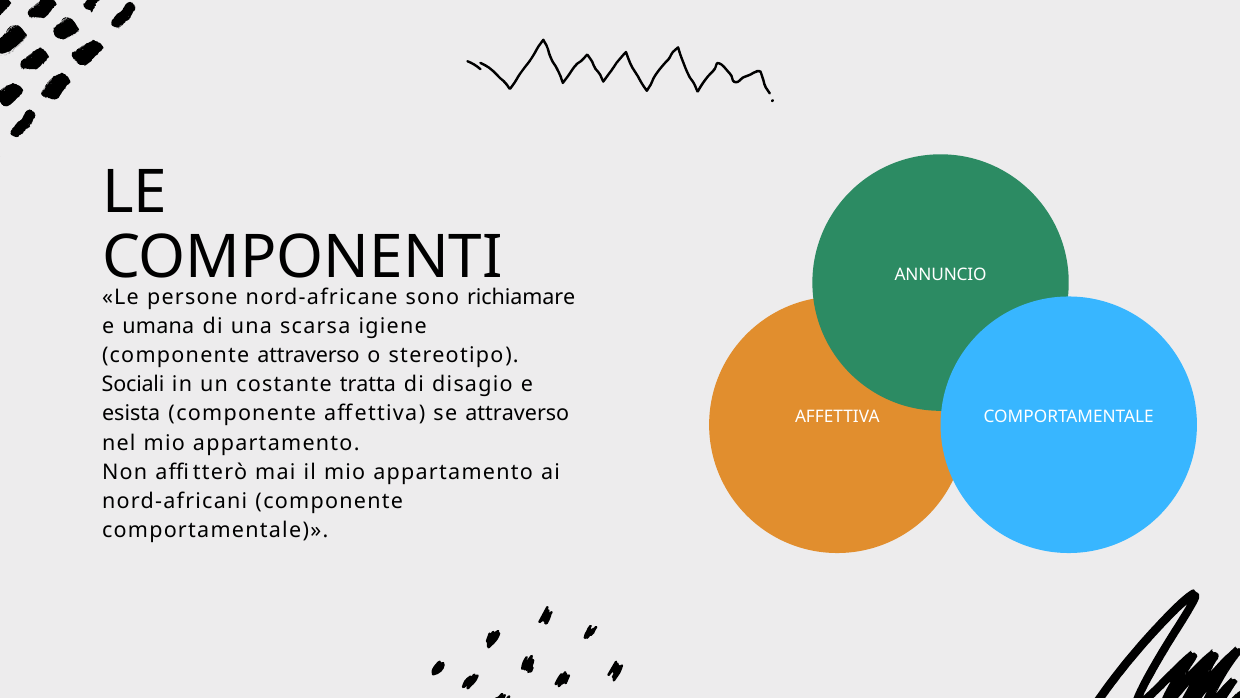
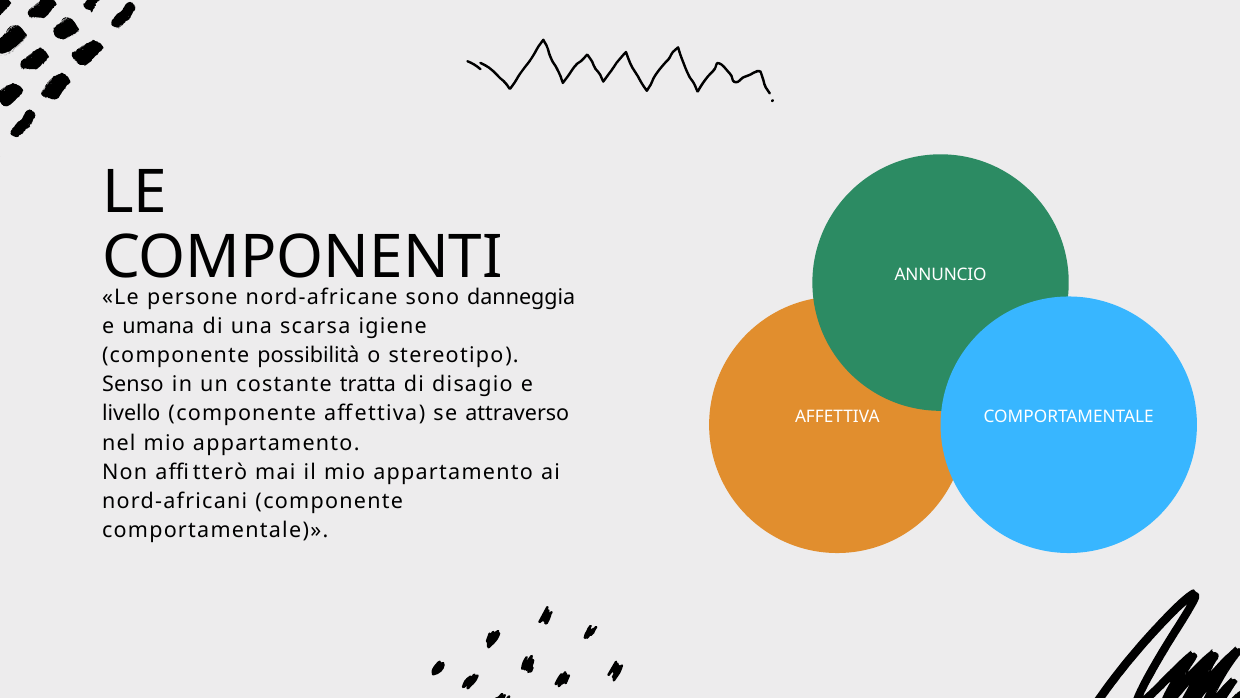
richiamare: richiamare -> danneggia
componente attraverso: attraverso -> possibilità
Sociali: Sociali -> Senso
esista: esista -> livello
